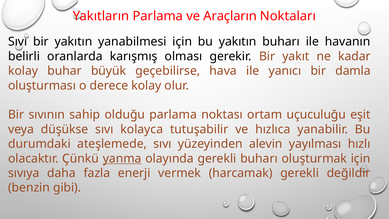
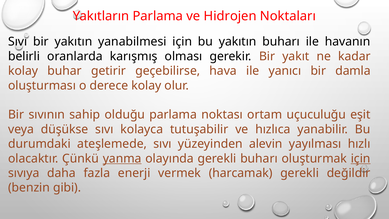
Araçların: Araçların -> Hidrojen
büyük: büyük -> getirir
için at (361, 158) underline: none -> present
